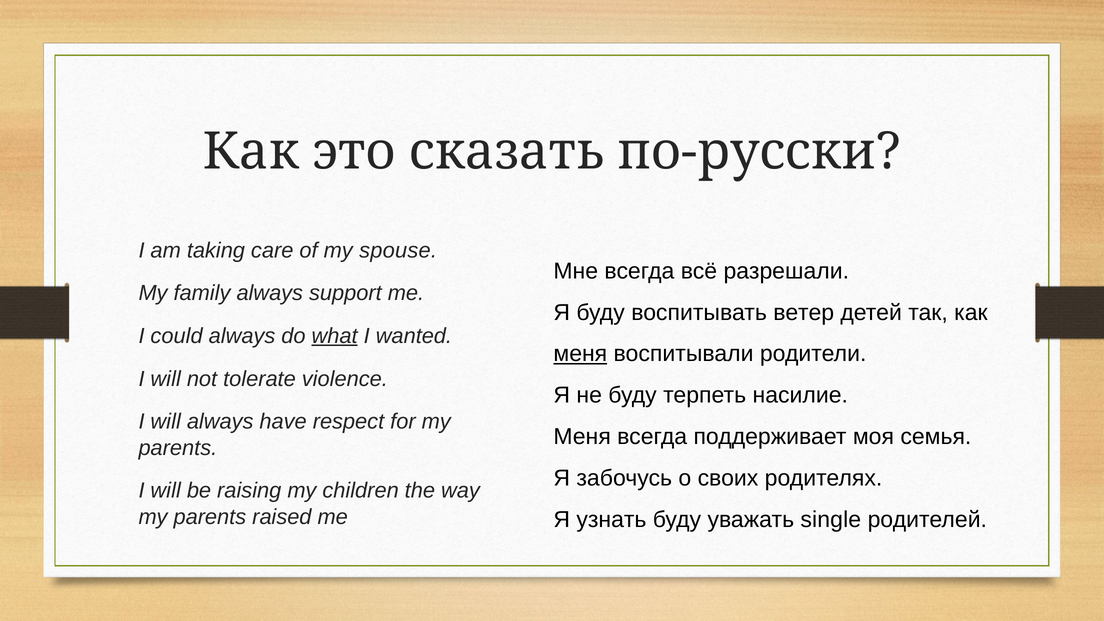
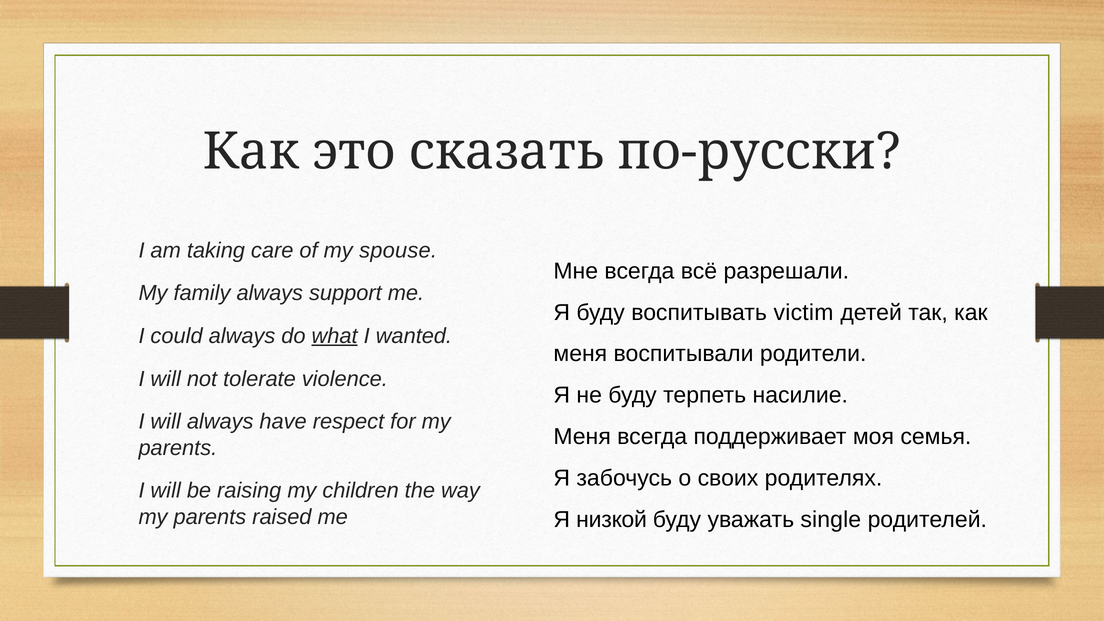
ветер: ветер -> victim
меня at (580, 354) underline: present -> none
узнать: узнать -> низкой
